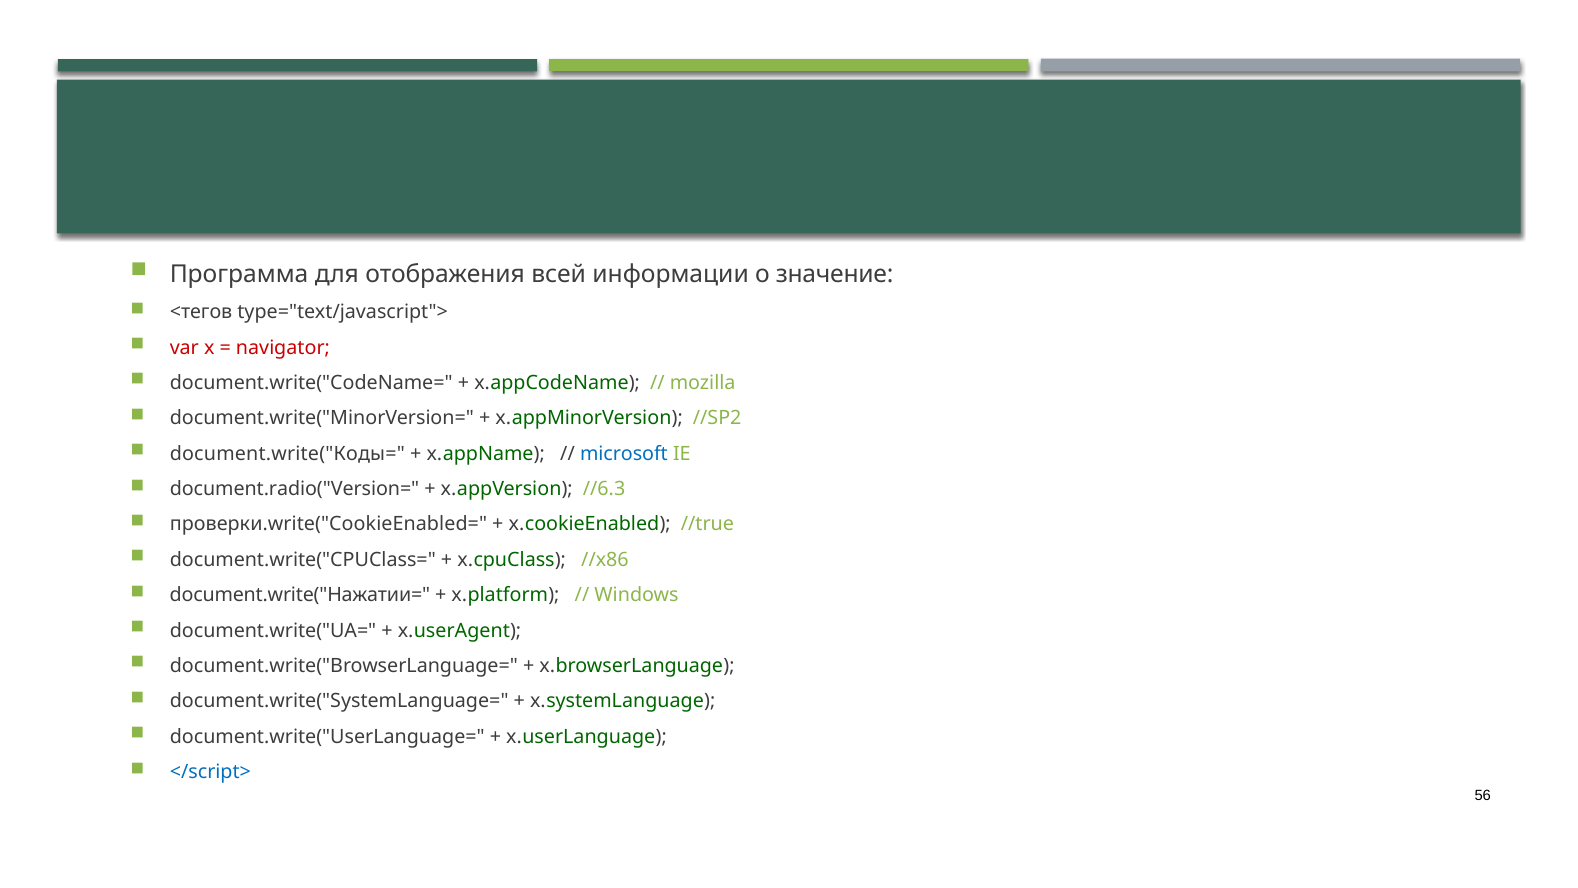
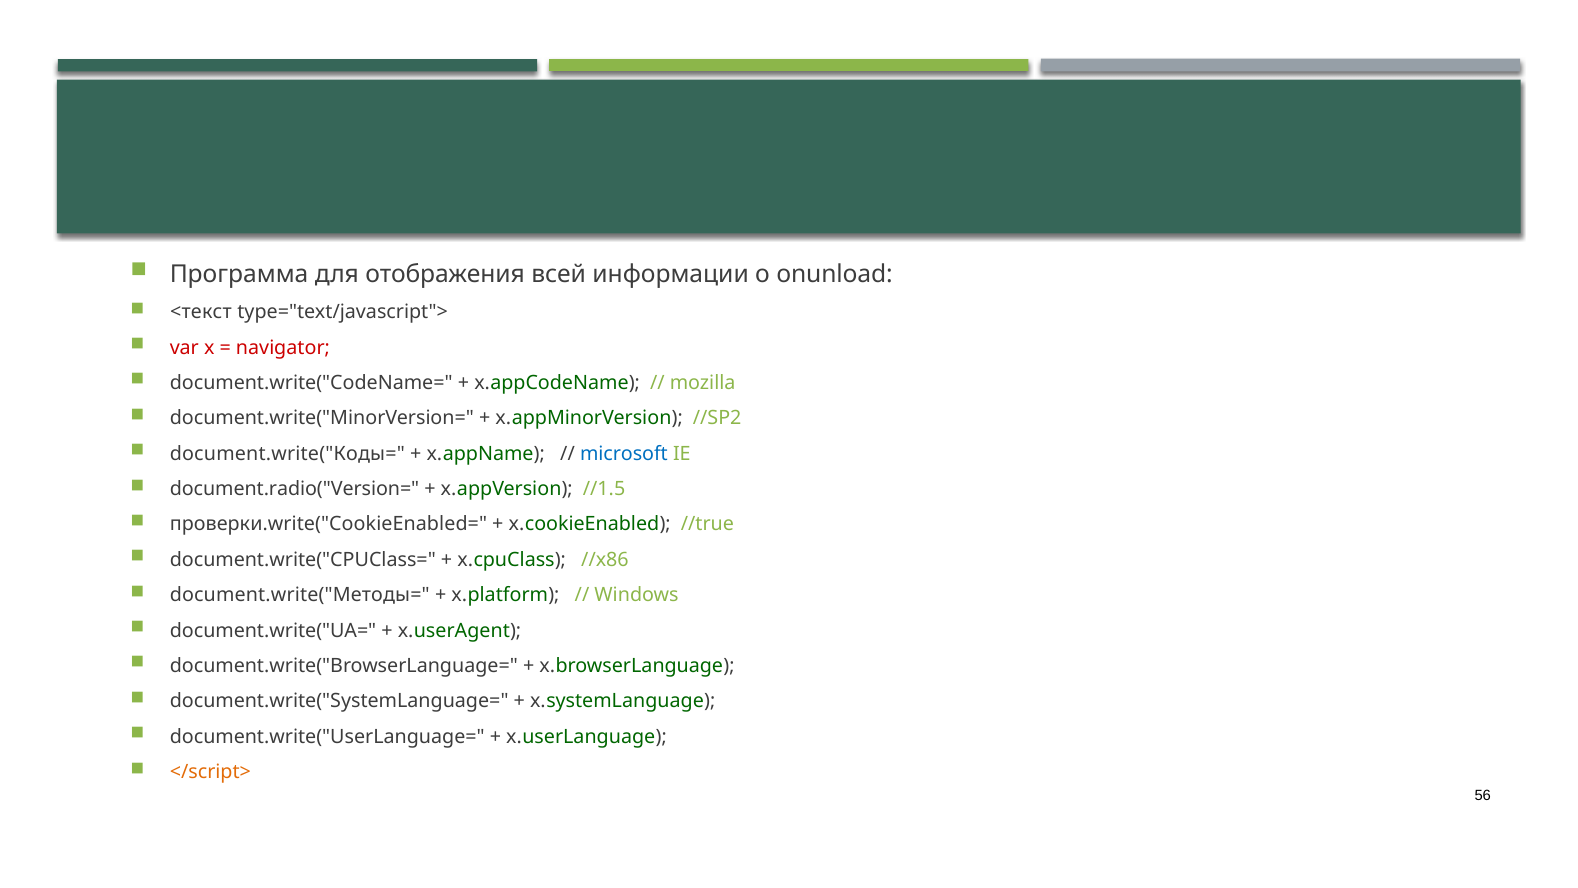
значение: значение -> onunload
<тегов: <тегов -> <текст
//6.3: //6.3 -> //1.5
document.write("Нажатии=: document.write("Нажатии= -> document.write("Методы=
</script> colour: blue -> orange
